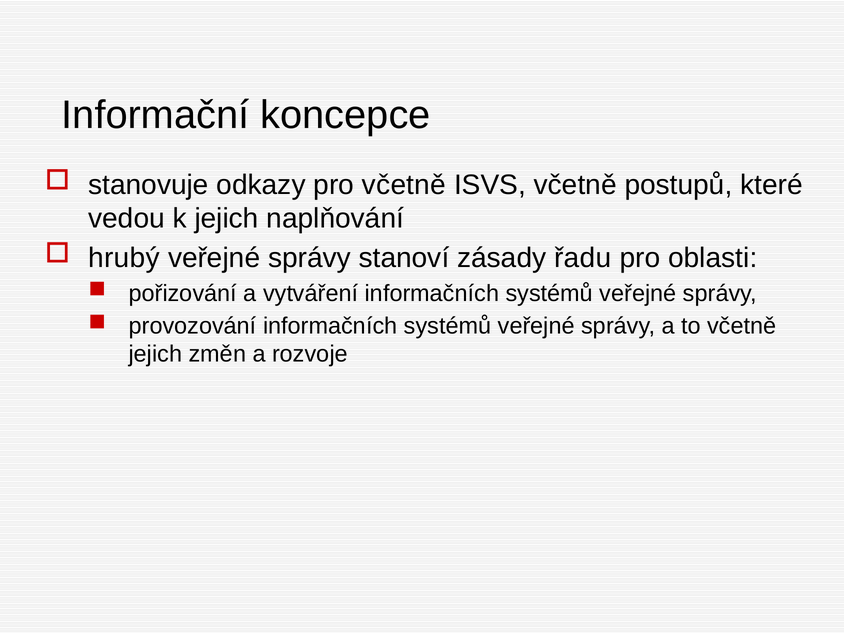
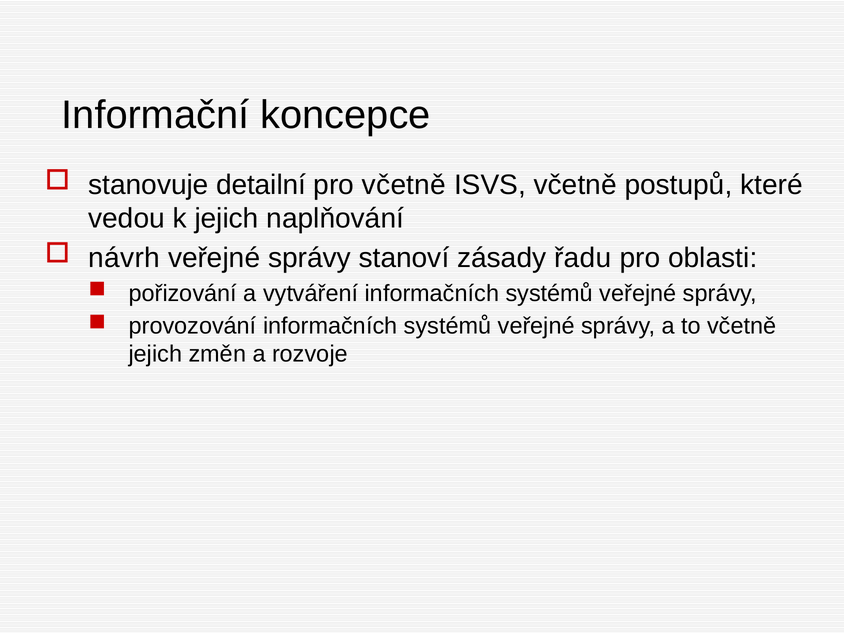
odkazy: odkazy -> detailní
hrubý: hrubý -> návrh
